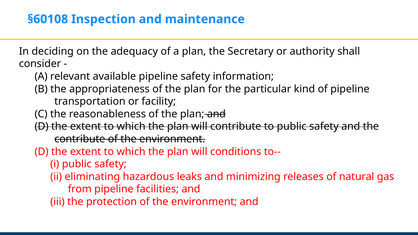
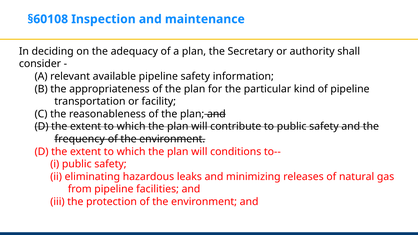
contribute at (80, 139): contribute -> frequency
